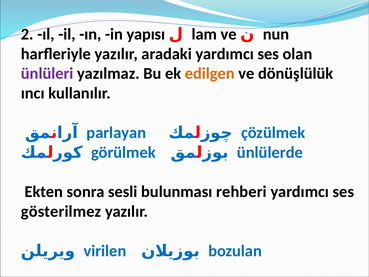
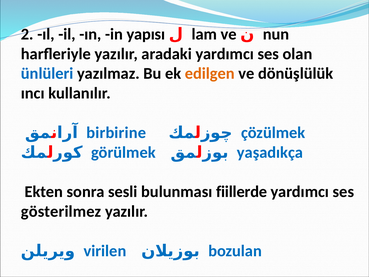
ünlüleri colour: purple -> blue
parlayan: parlayan -> birbirine
ünlülerde: ünlülerde -> yaşadıkça
rehberi: rehberi -> fiillerde
